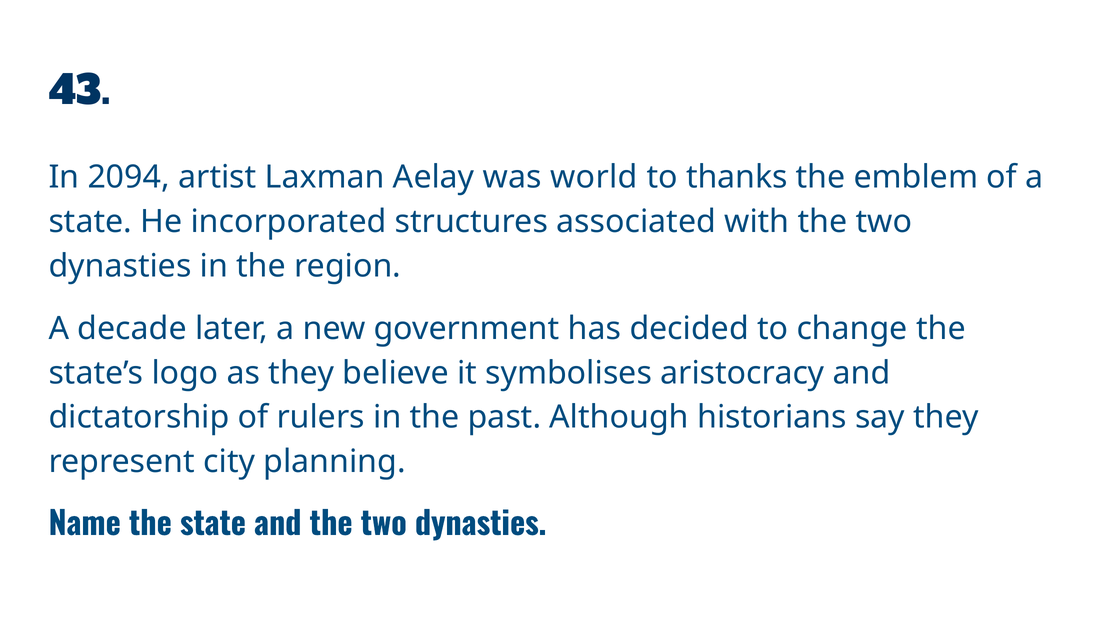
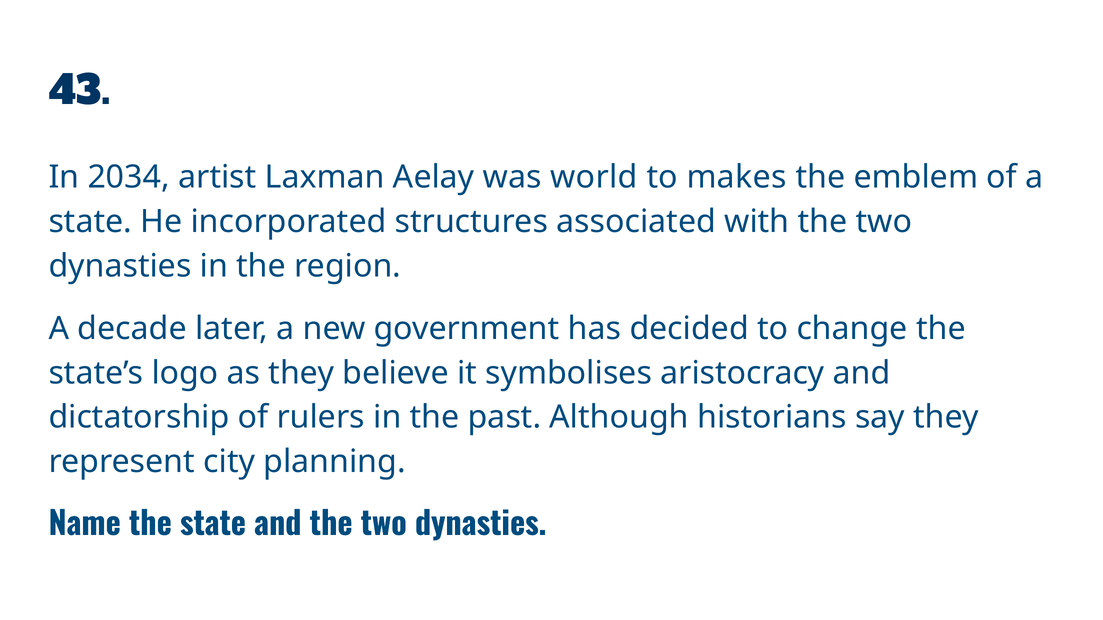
2094: 2094 -> 2034
thanks: thanks -> makes
